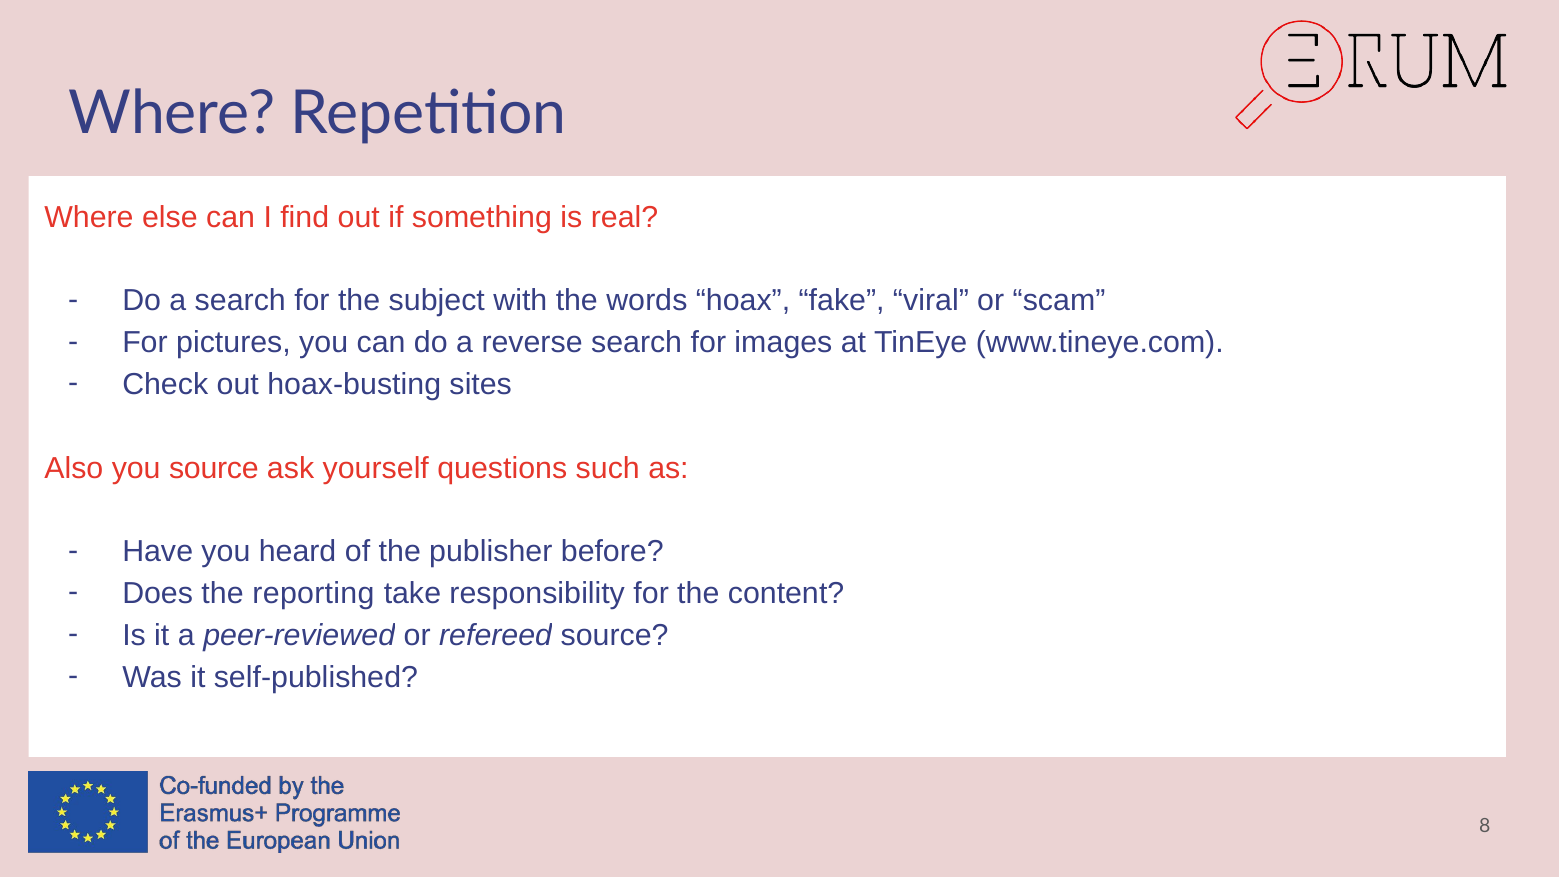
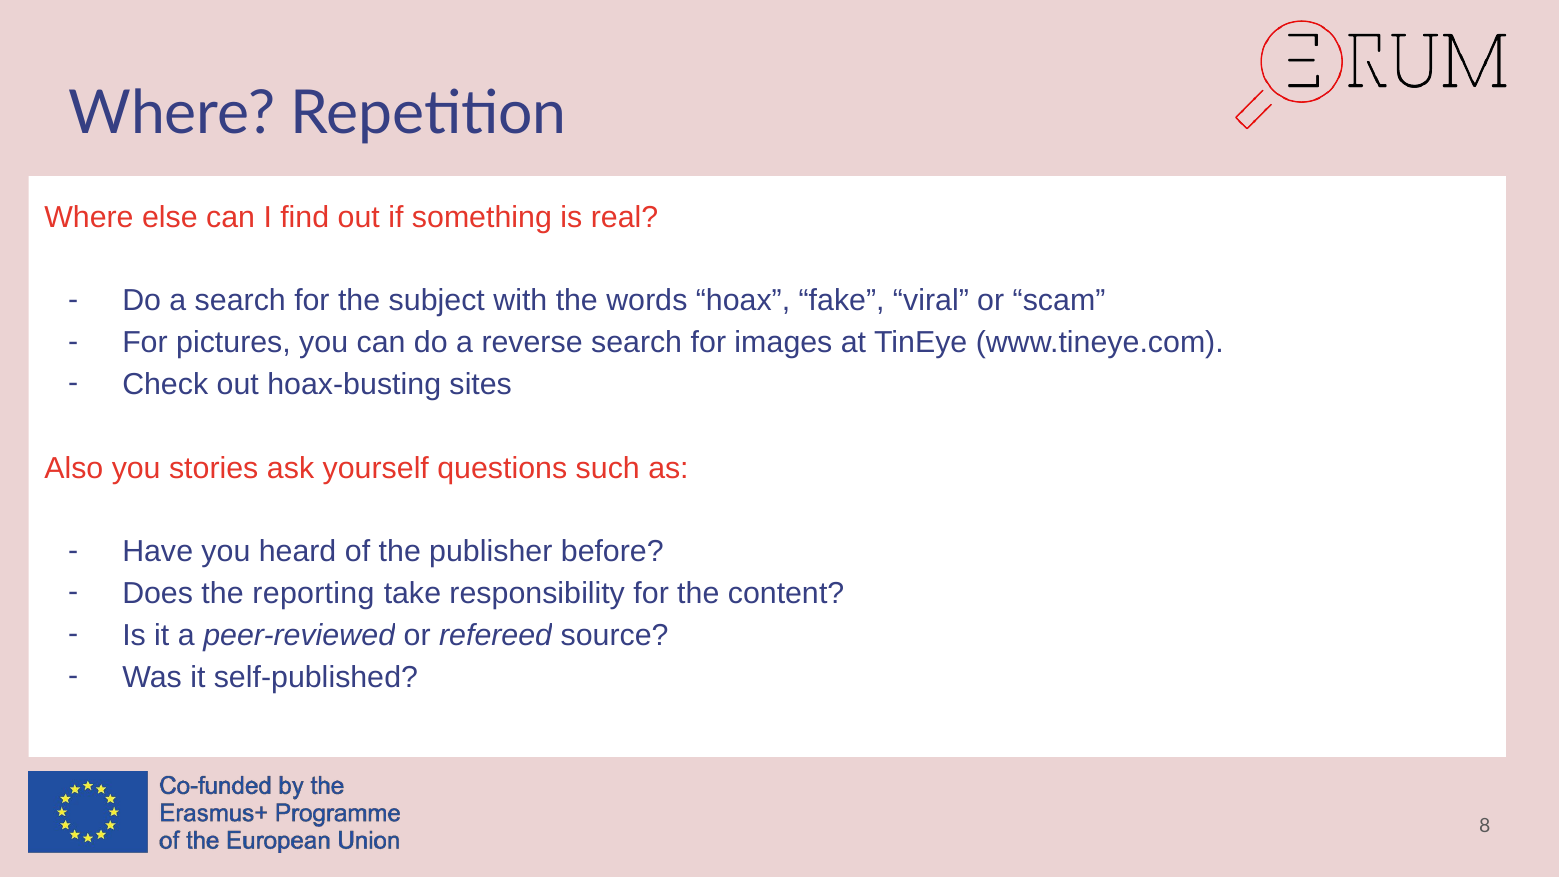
you source: source -> stories
